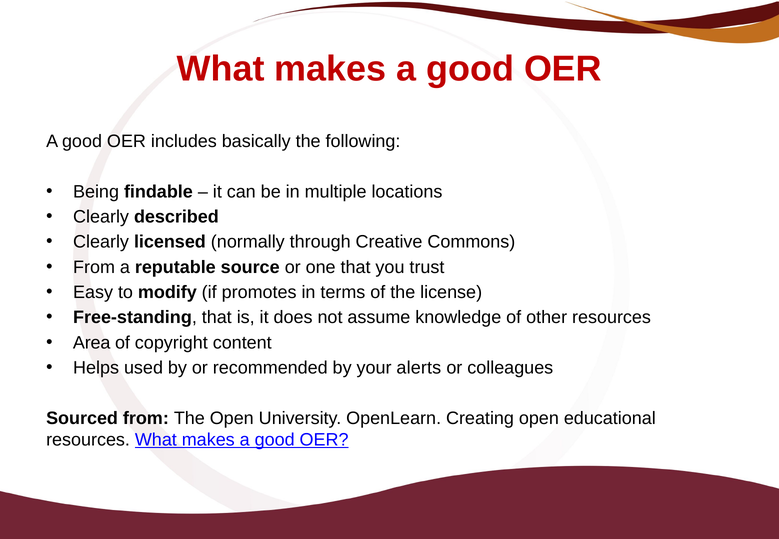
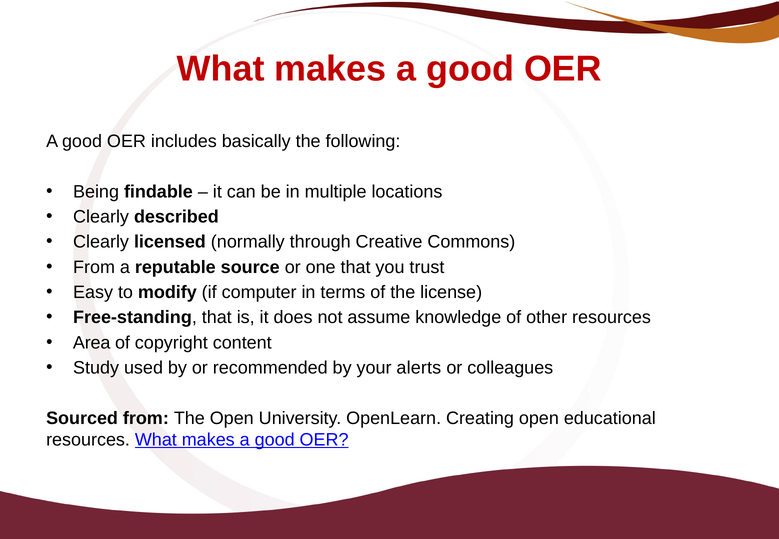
promotes: promotes -> computer
Helps: Helps -> Study
